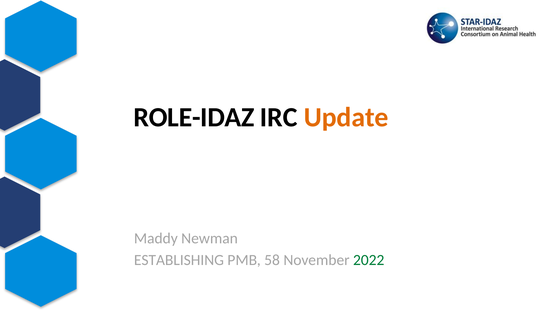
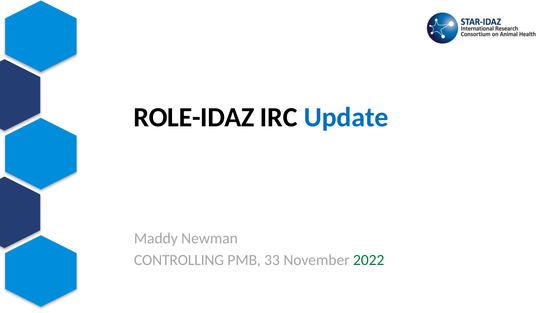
Update colour: orange -> blue
ESTABLISHING: ESTABLISHING -> CONTROLLING
58: 58 -> 33
